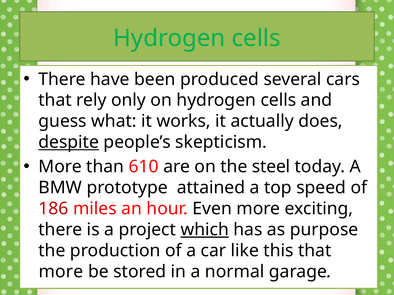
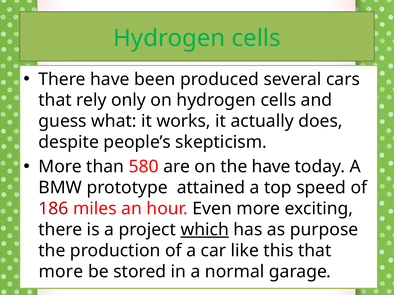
despite underline: present -> none
610: 610 -> 580
the steel: steel -> have
